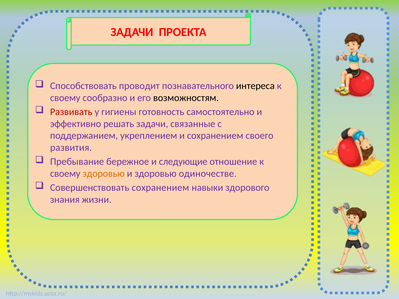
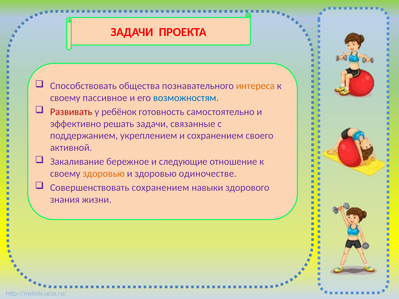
проводит: проводит -> общества
интереса colour: black -> orange
сообразно: сообразно -> пассивное
возможностям colour: black -> blue
гигиены: гигиены -> ребёнок
развития: развития -> активной
Пребывание: Пребывание -> Закаливание
